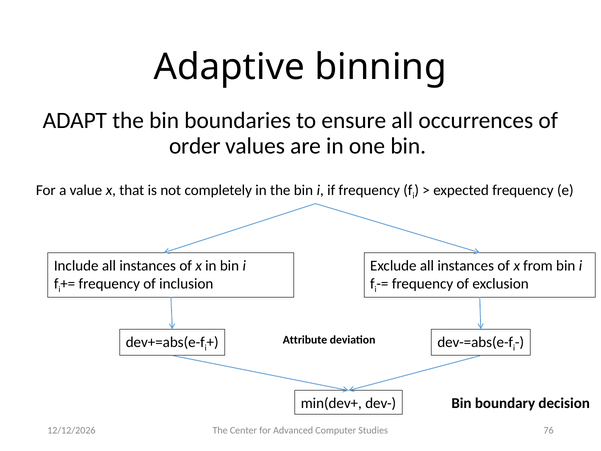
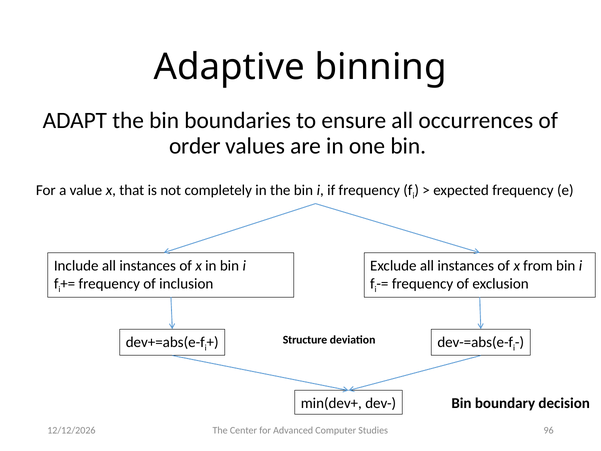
Attribute: Attribute -> Structure
76: 76 -> 96
